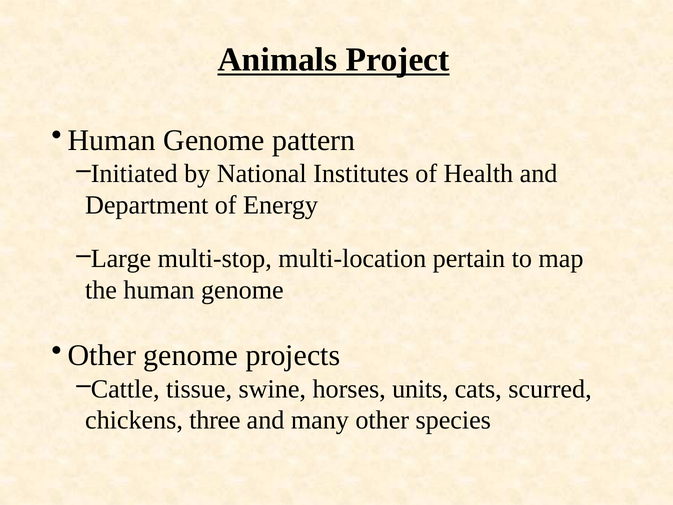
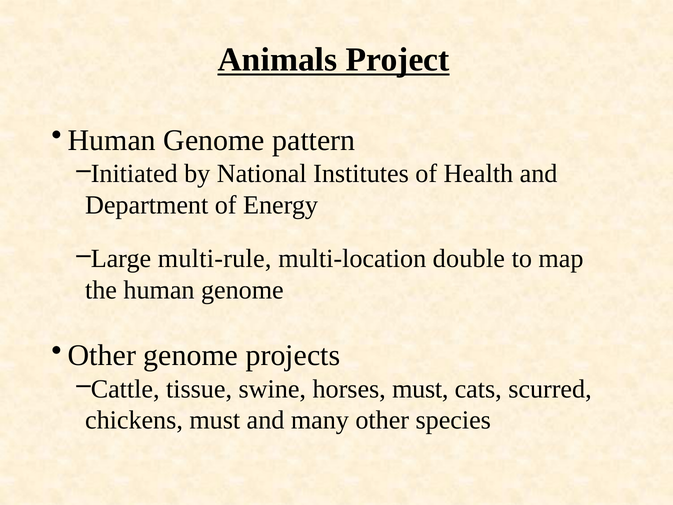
multi-stop: multi-stop -> multi-rule
pertain: pertain -> double
horses units: units -> must
chickens three: three -> must
